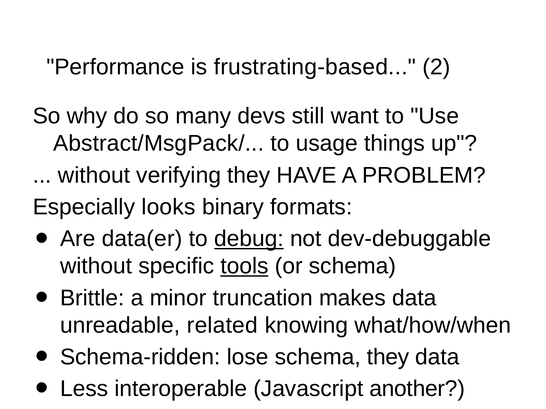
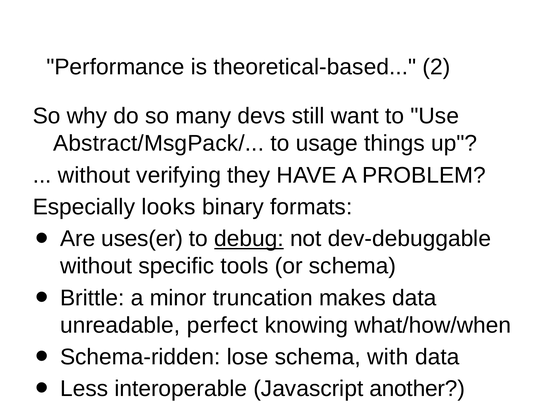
frustrating-based: frustrating-based -> theoretical-based
data(er: data(er -> uses(er
tools underline: present -> none
related: related -> perfect
schema they: they -> with
